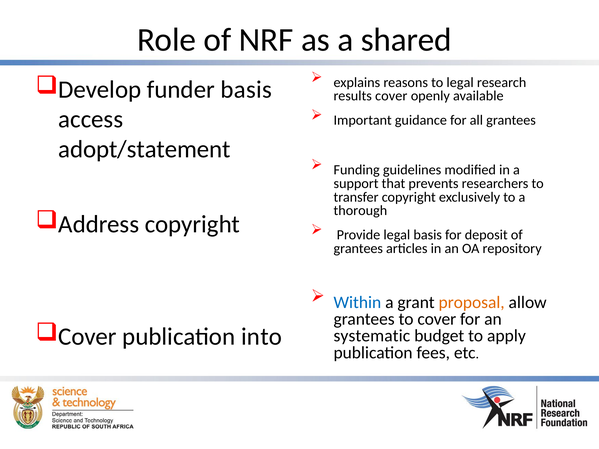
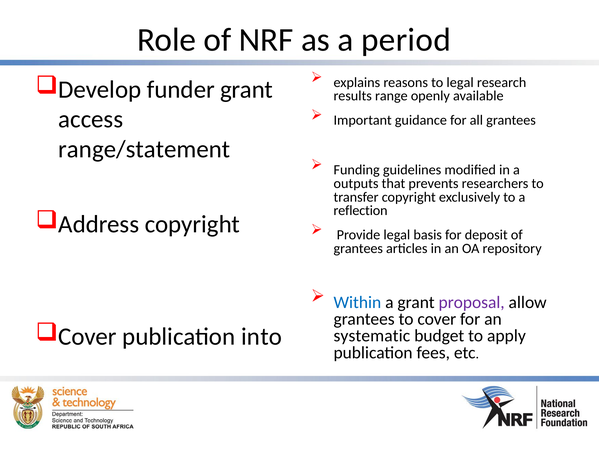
shared: shared -> period
funder basis: basis -> grant
results cover: cover -> range
adopt/statement: adopt/statement -> range/statement
support: support -> outputs
thorough: thorough -> reflection
proposal colour: orange -> purple
